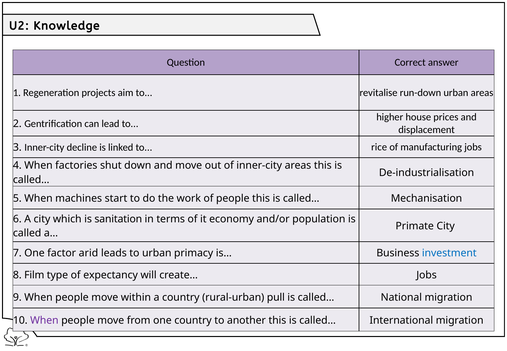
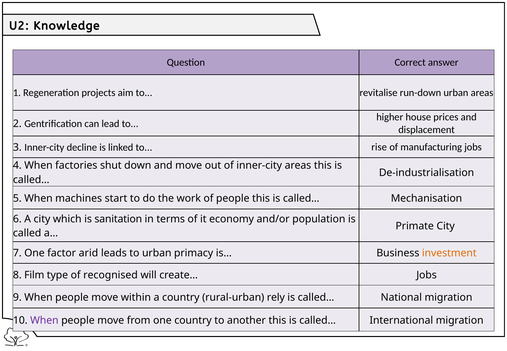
rice: rice -> rise
investment colour: blue -> orange
expectancy: expectancy -> recognised
pull: pull -> rely
